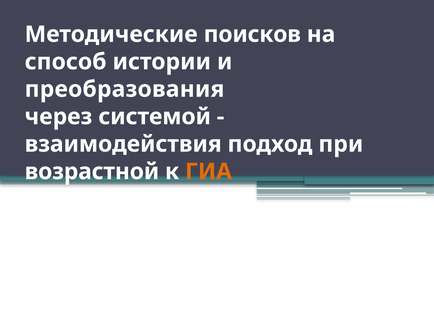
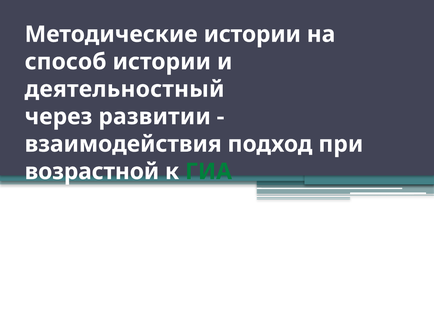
Методические поисков: поисков -> истории
преобразования: преобразования -> деятельностный
системой: системой -> развитии
ГИА colour: orange -> green
